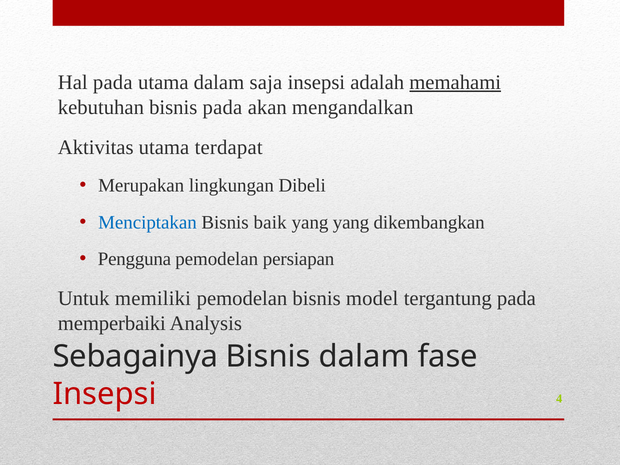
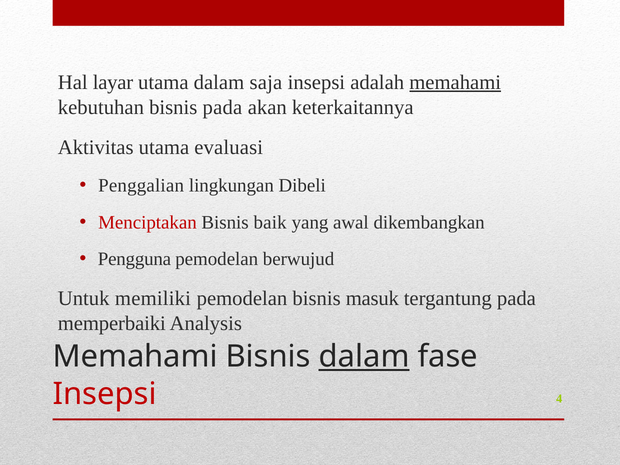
Hal pada: pada -> layar
mengandalkan: mengandalkan -> keterkaitannya
terdapat: terdapat -> evaluasi
Merupakan: Merupakan -> Penggalian
Menciptakan colour: blue -> red
yang yang: yang -> awal
persiapan: persiapan -> berwujud
model: model -> masuk
Sebagainya at (135, 357): Sebagainya -> Memahami
dalam at (364, 357) underline: none -> present
